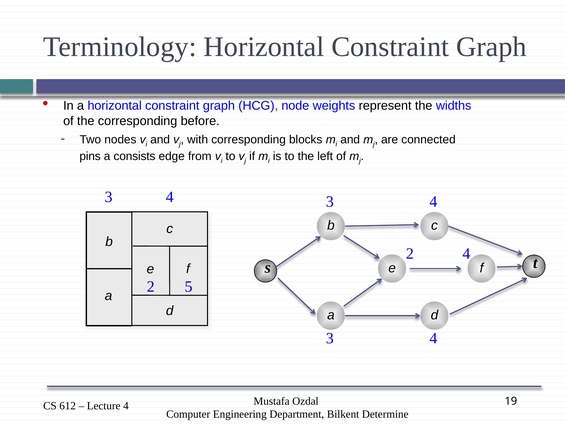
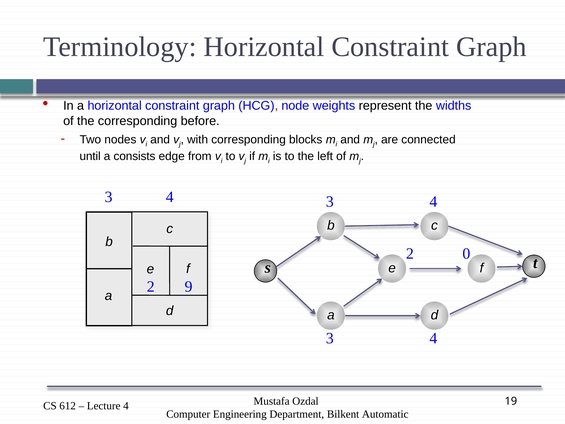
pins: pins -> until
2 4: 4 -> 0
5: 5 -> 9
Determine: Determine -> Automatic
